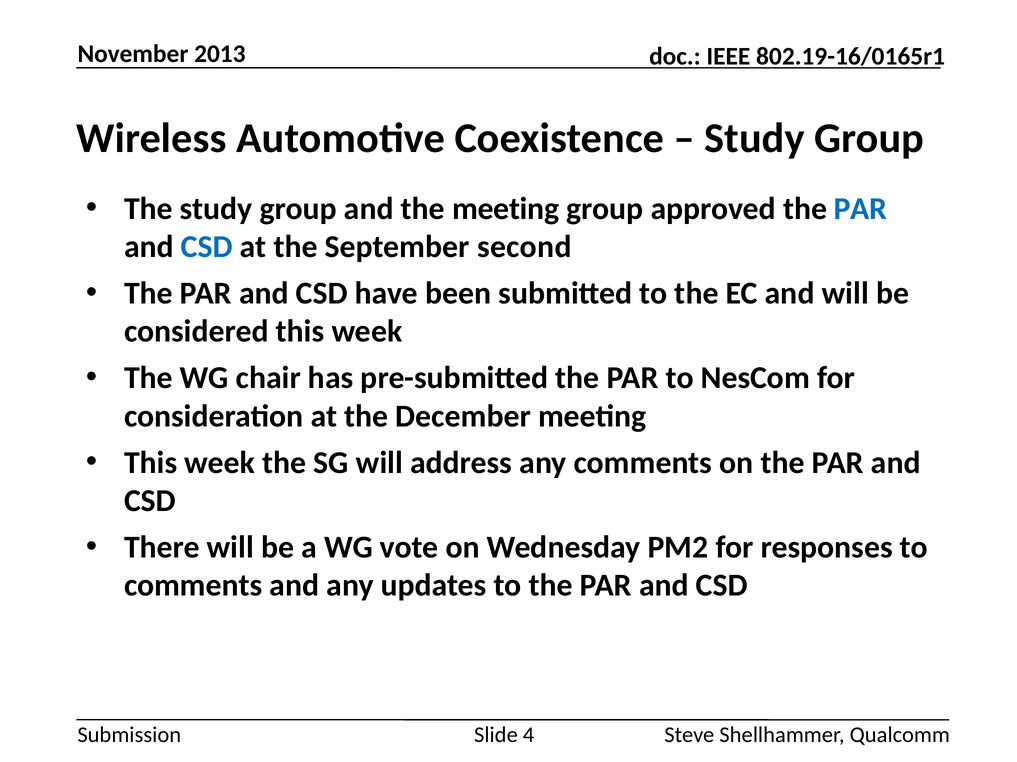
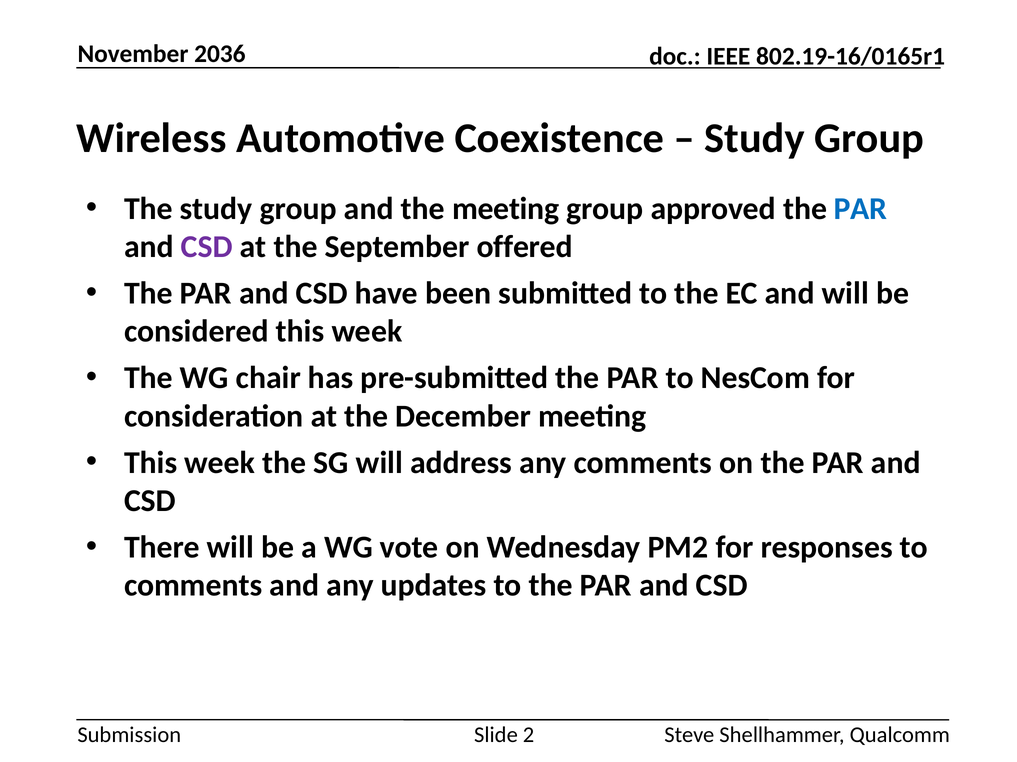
2013: 2013 -> 2036
CSD at (207, 247) colour: blue -> purple
second: second -> offered
4: 4 -> 2
